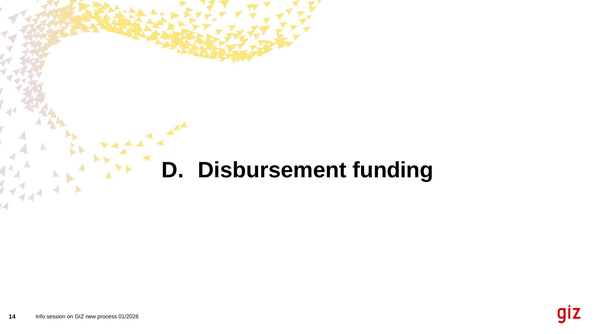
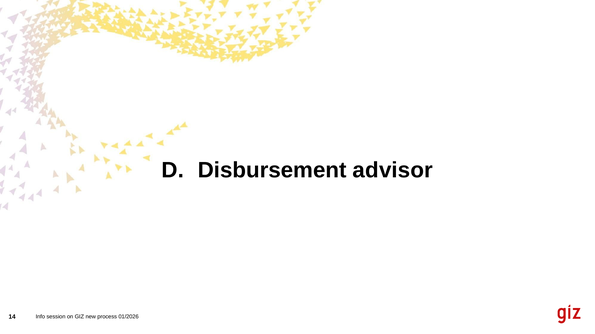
funding: funding -> advisor
